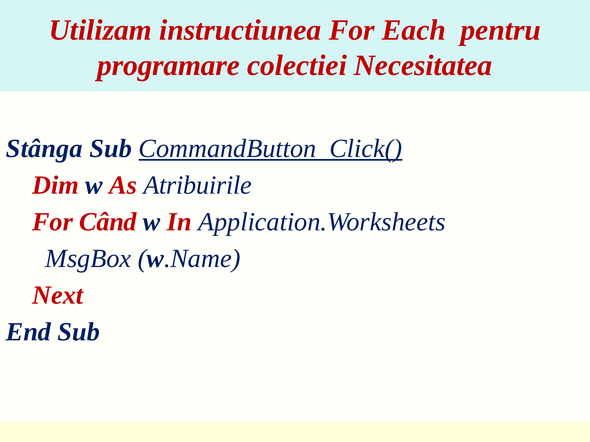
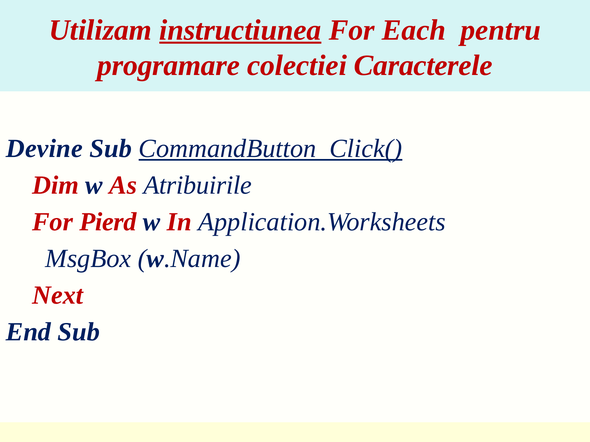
instructiunea underline: none -> present
Necesitatea: Necesitatea -> Caracterele
Stânga: Stânga -> Devine
Când: Când -> Pierd
